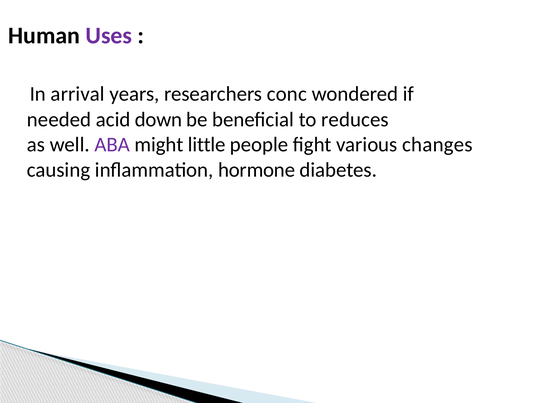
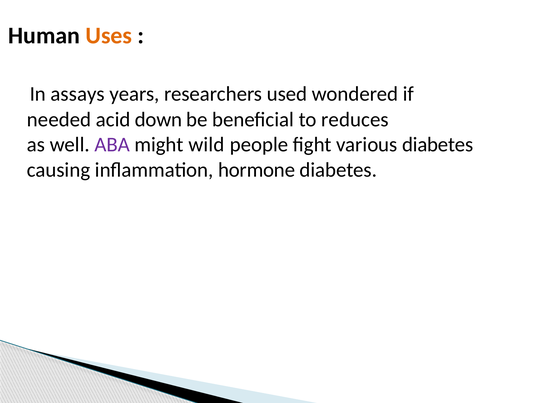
Uses colour: purple -> orange
arrival: arrival -> assays
conc: conc -> used
little: little -> wild
various changes: changes -> diabetes
